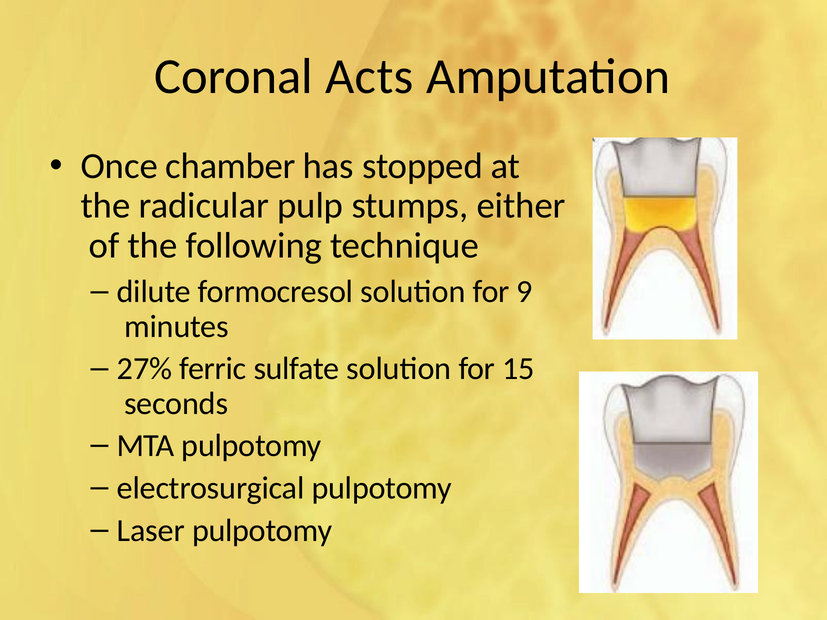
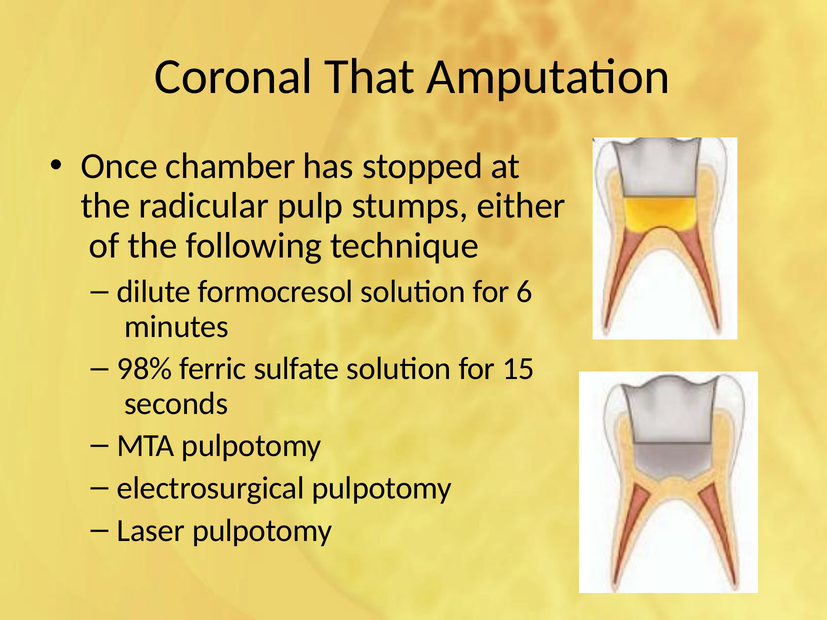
Acts: Acts -> That
9: 9 -> 6
27%: 27% -> 98%
